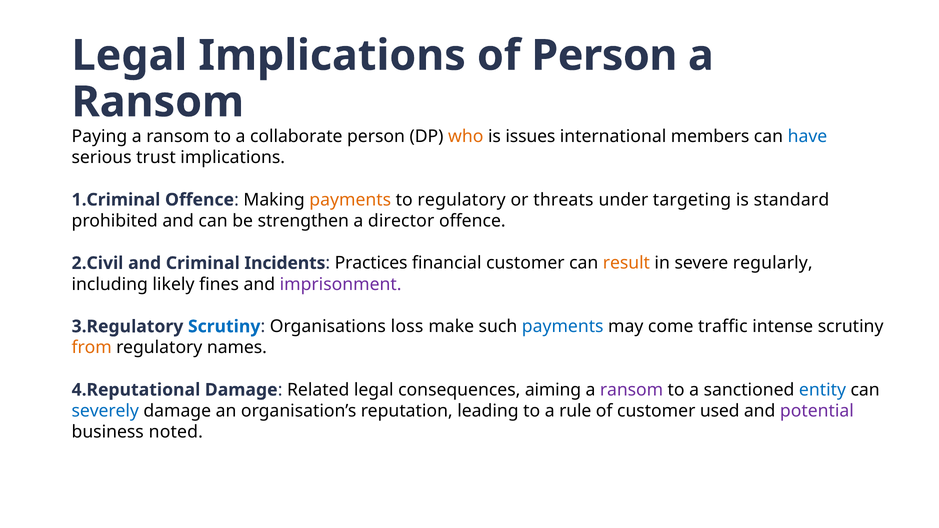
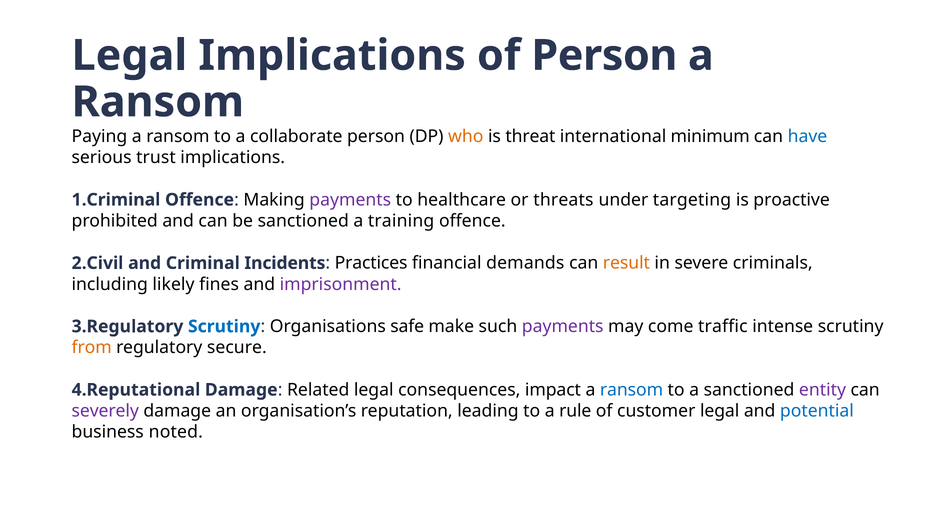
issues: issues -> threat
members: members -> minimum
payments at (350, 200) colour: orange -> purple
to regulatory: regulatory -> healthcare
standard: standard -> proactive
be strengthen: strengthen -> sanctioned
director: director -> training
financial customer: customer -> demands
regularly: regularly -> criminals
loss: loss -> safe
payments at (563, 327) colour: blue -> purple
names: names -> secure
aiming: aiming -> impact
ransom at (632, 390) colour: purple -> blue
entity colour: blue -> purple
severely colour: blue -> purple
customer used: used -> legal
potential colour: purple -> blue
